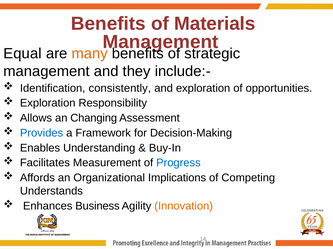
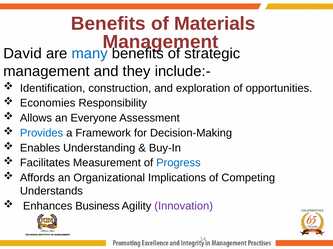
Equal: Equal -> David
many colour: orange -> blue
consistently: consistently -> construction
Exploration at (48, 103): Exploration -> Economies
Changing: Changing -> Everyone
Innovation colour: orange -> purple
